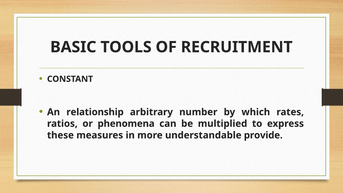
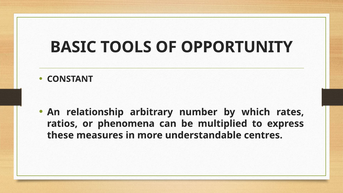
RECRUITMENT: RECRUITMENT -> OPPORTUNITY
provide: provide -> centres
